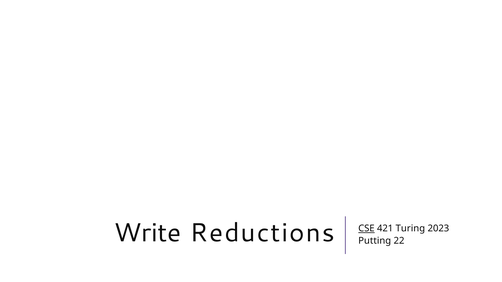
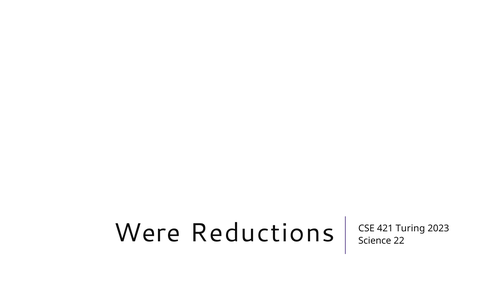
Write: Write -> Were
CSE underline: present -> none
Putting: Putting -> Science
